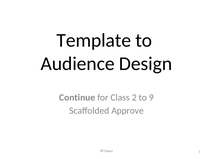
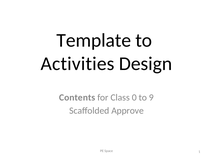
Audience: Audience -> Activities
Continue: Continue -> Contents
2: 2 -> 0
